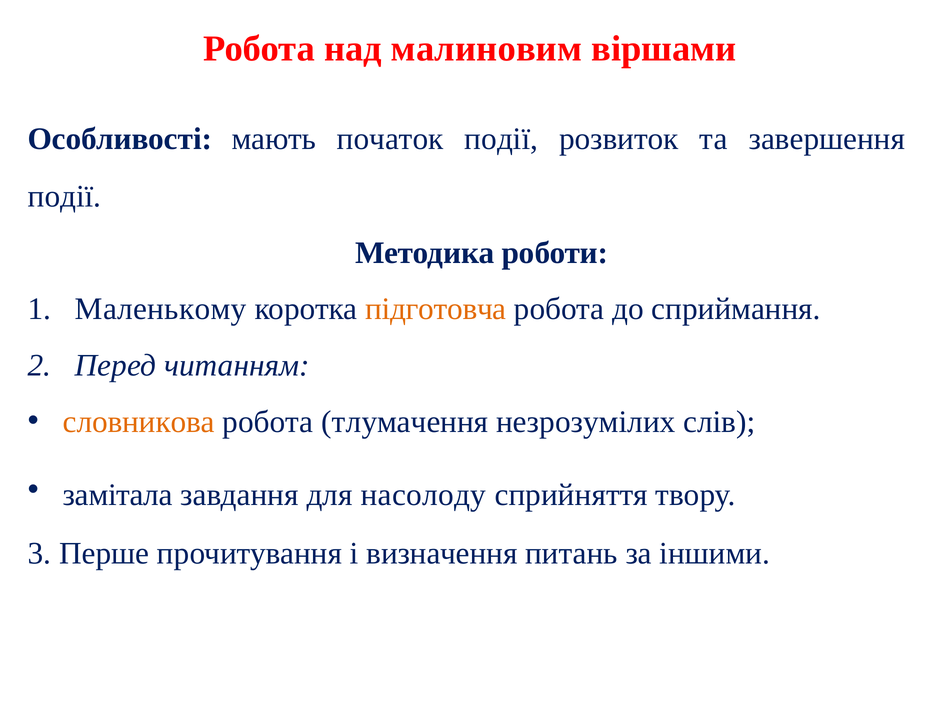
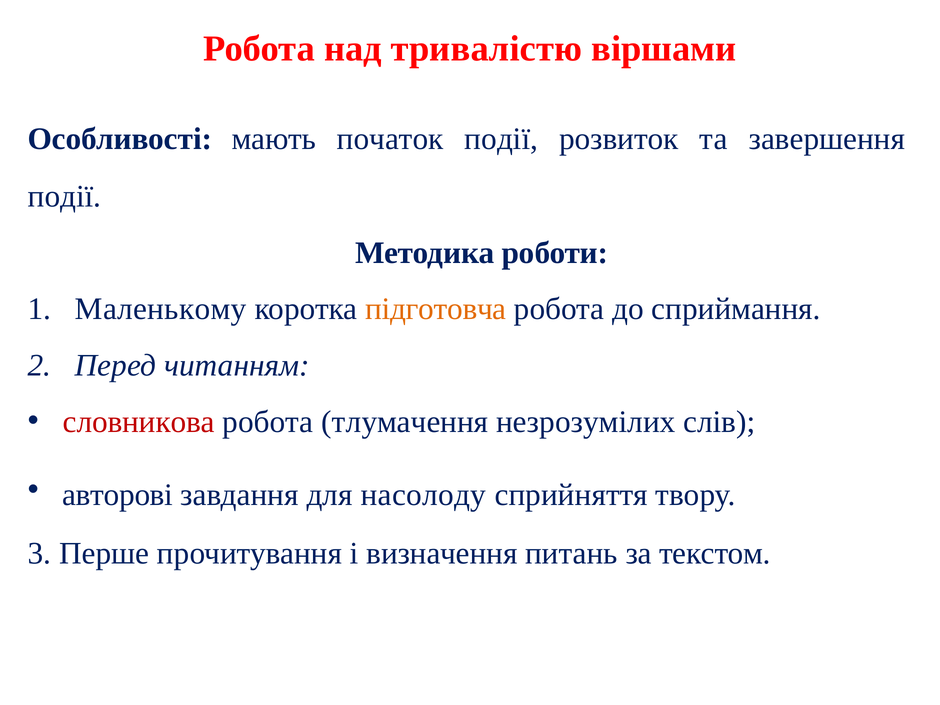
малиновим: малиновим -> тривалістю
словникова colour: orange -> red
замітала: замітала -> авторові
іншими: іншими -> текстом
